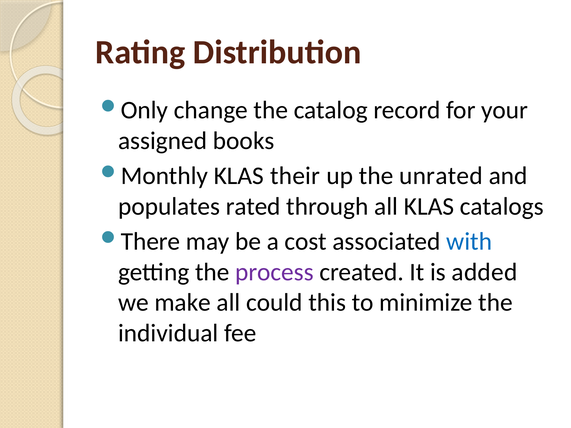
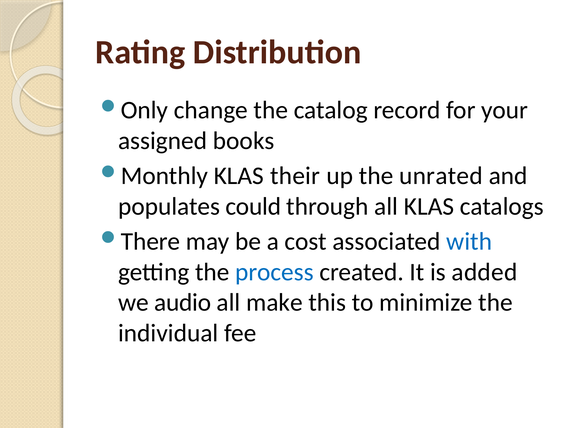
rated: rated -> could
process colour: purple -> blue
make: make -> audio
could: could -> make
